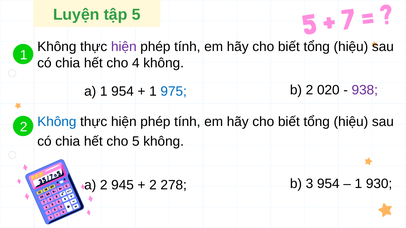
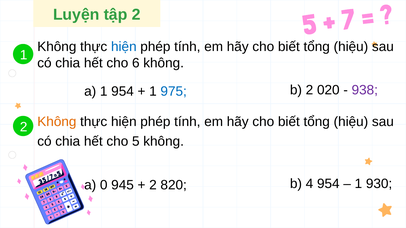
tập 5: 5 -> 2
hiện at (124, 47) colour: purple -> blue
4: 4 -> 6
Không at (57, 122) colour: blue -> orange
a 2: 2 -> 0
278: 278 -> 820
3: 3 -> 4
